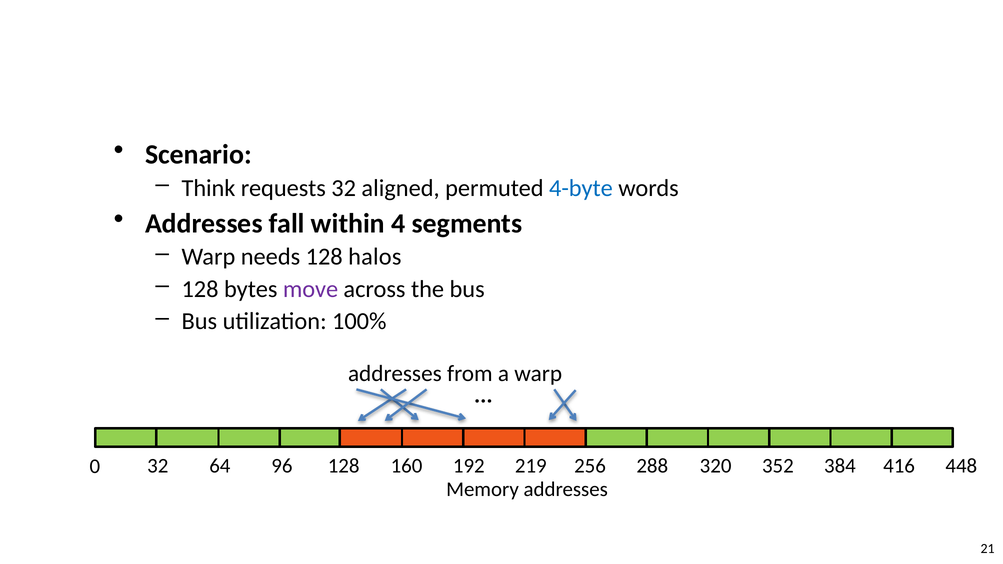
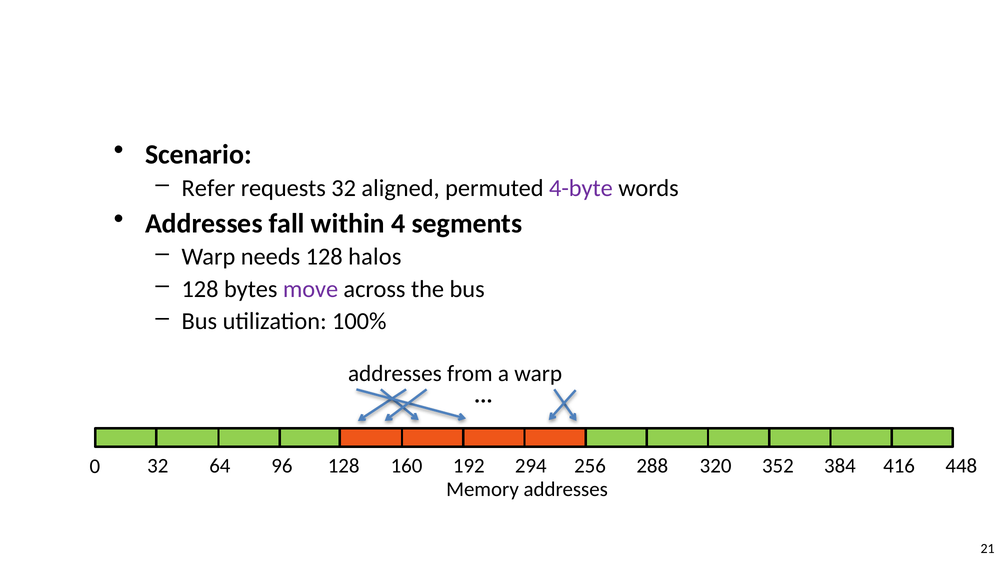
Think: Think -> Refer
4-byte colour: blue -> purple
219: 219 -> 294
